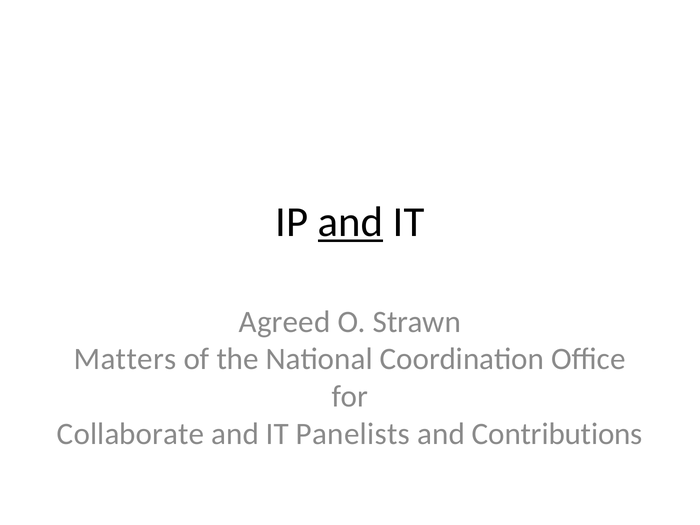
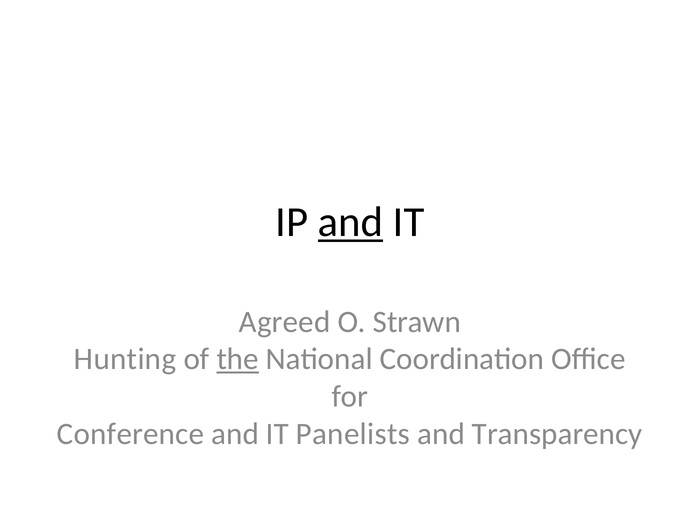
Matters: Matters -> Hunting
the underline: none -> present
Collaborate: Collaborate -> Conference
Contributions: Contributions -> Transparency
